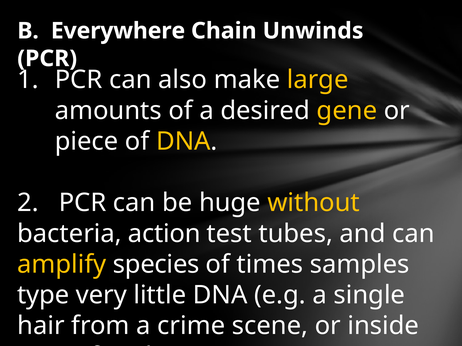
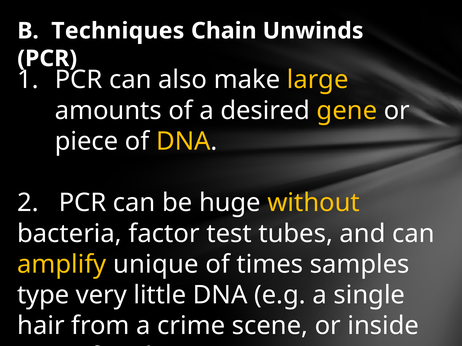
Everywhere: Everywhere -> Techniques
action: action -> factor
species: species -> unique
